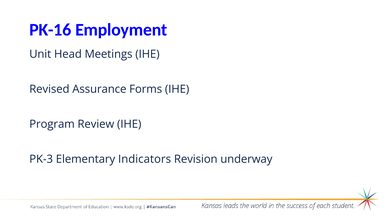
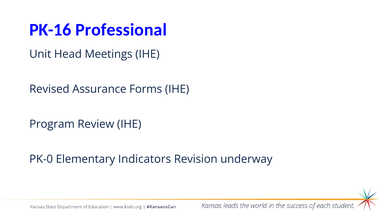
Employment: Employment -> Professional
PK-3: PK-3 -> PK-0
